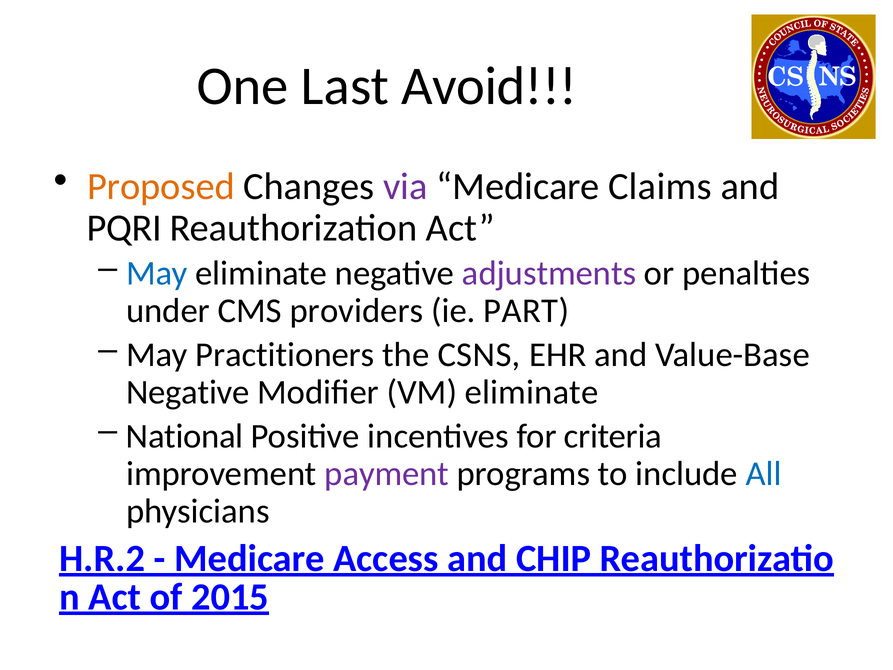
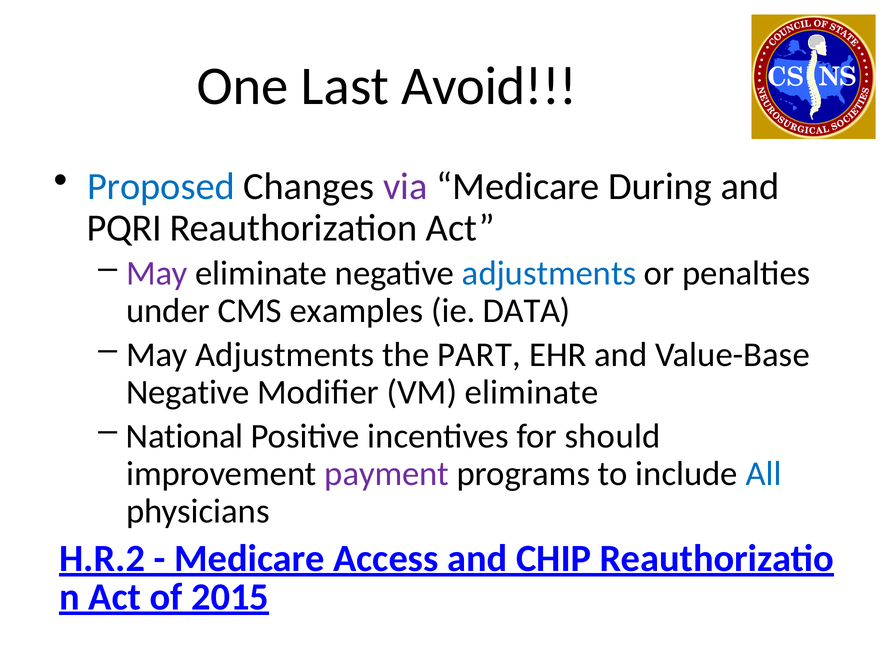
Proposed colour: orange -> blue
Claims: Claims -> During
May at (157, 273) colour: blue -> purple
adjustments at (549, 273) colour: purple -> blue
providers: providers -> examples
PART: PART -> DATA
May Practitioners: Practitioners -> Adjustments
CSNS: CSNS -> PART
criteria: criteria -> should
